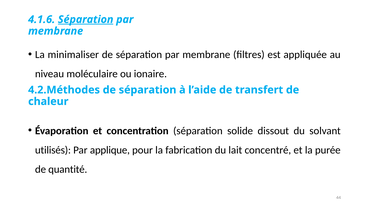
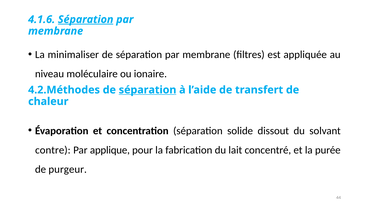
séparation at (148, 90) underline: none -> present
utilisés: utilisés -> contre
quantité: quantité -> purgeur
